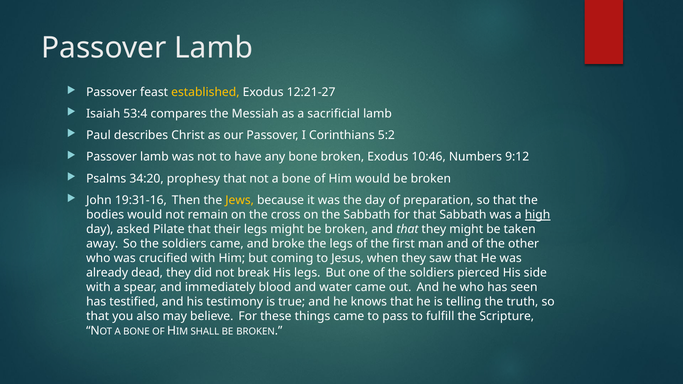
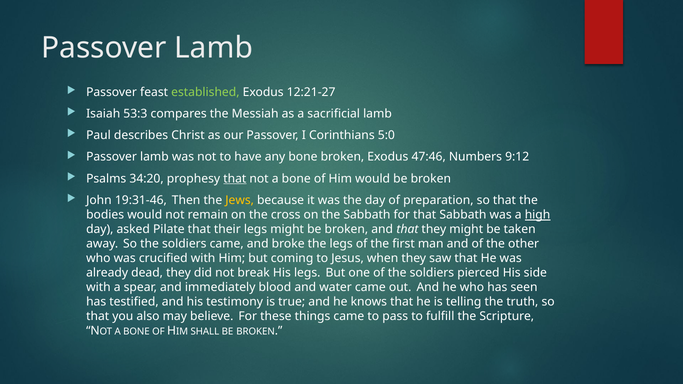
established colour: yellow -> light green
53:4: 53:4 -> 53:3
5:2: 5:2 -> 5:0
10:46: 10:46 -> 47:46
that at (235, 179) underline: none -> present
19:31-16: 19:31-16 -> 19:31-46
